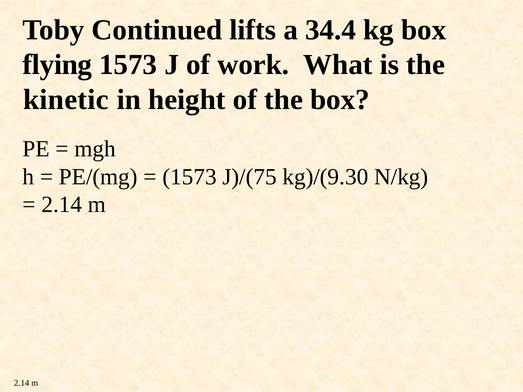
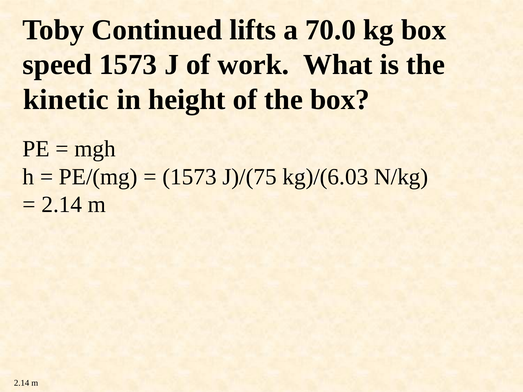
34.4: 34.4 -> 70.0
flying: flying -> speed
kg)/(9.30: kg)/(9.30 -> kg)/(6.03
